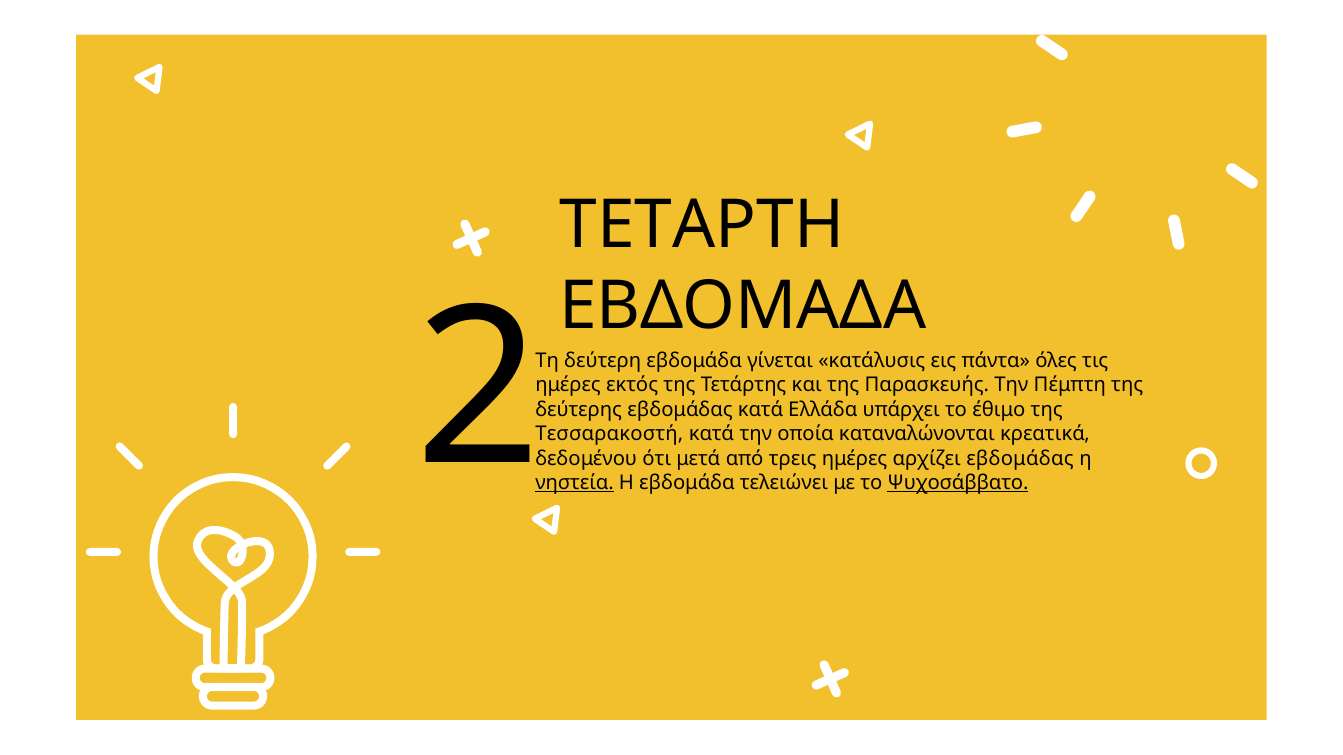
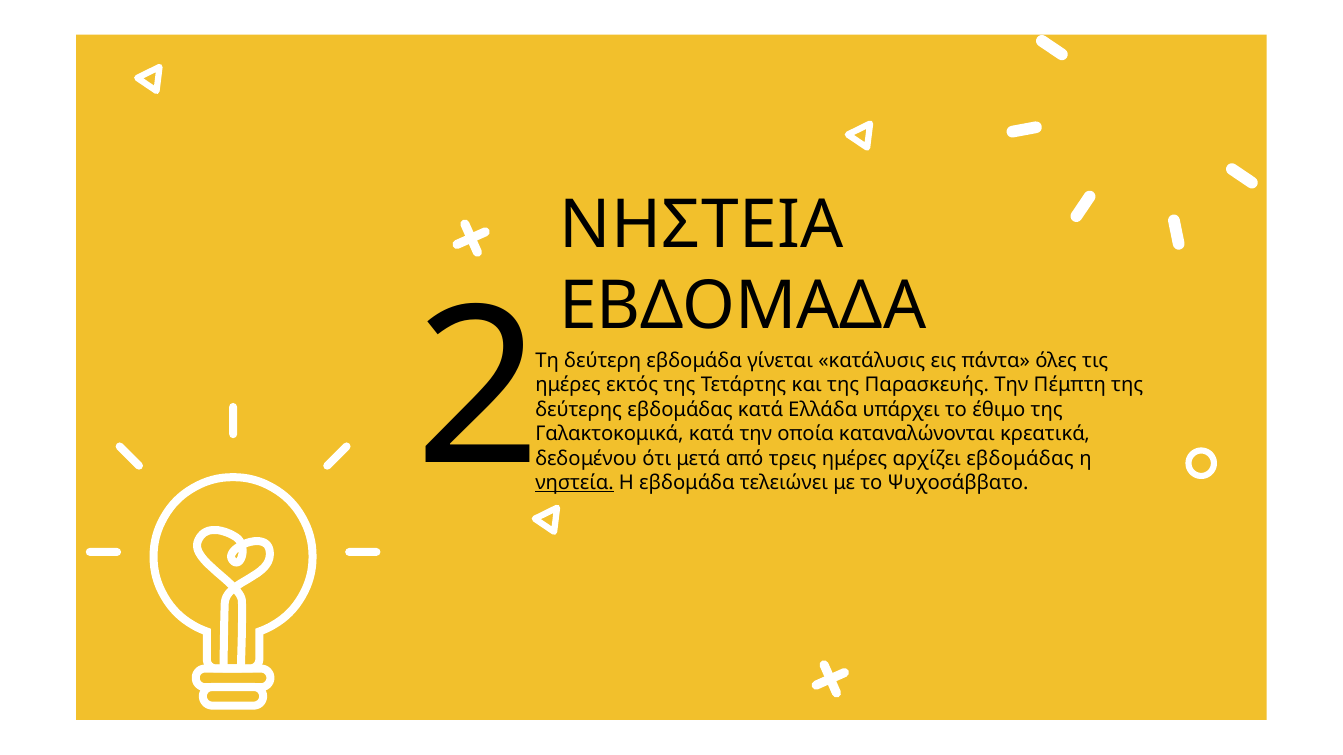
ΤΕΤΑΡΤΗ: ΤΕΤΑΡΤΗ -> ΝΗΣΤΕΙΑ
Τεσσαρακοστή: Τεσσαρακοστή -> Γαλακτοκομικά
Ψυχοσάββατο underline: present -> none
